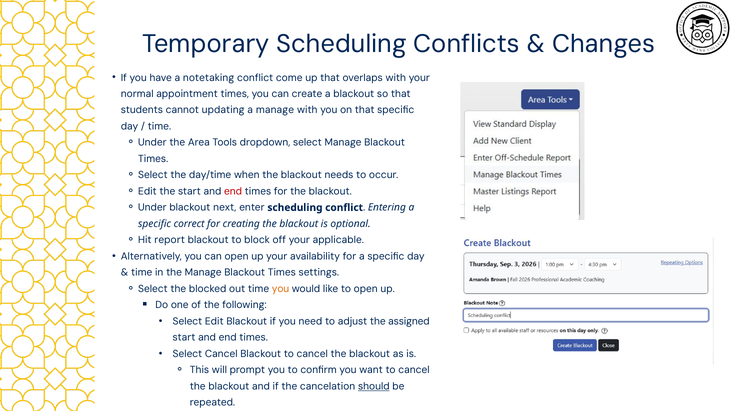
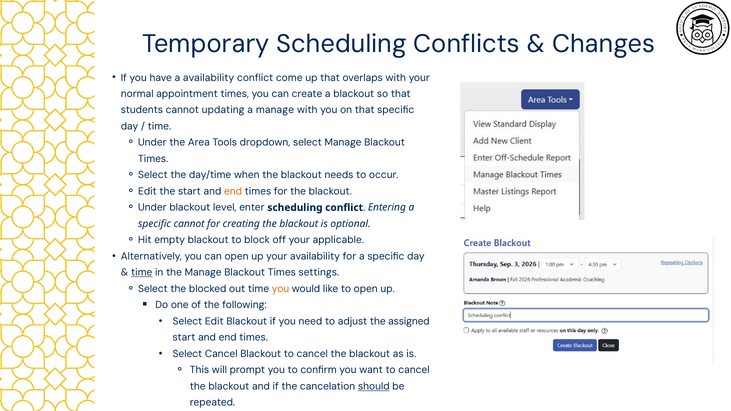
a notetaking: notetaking -> availability
end at (233, 191) colour: red -> orange
next: next -> level
specific correct: correct -> cannot
report: report -> empty
time at (142, 273) underline: none -> present
